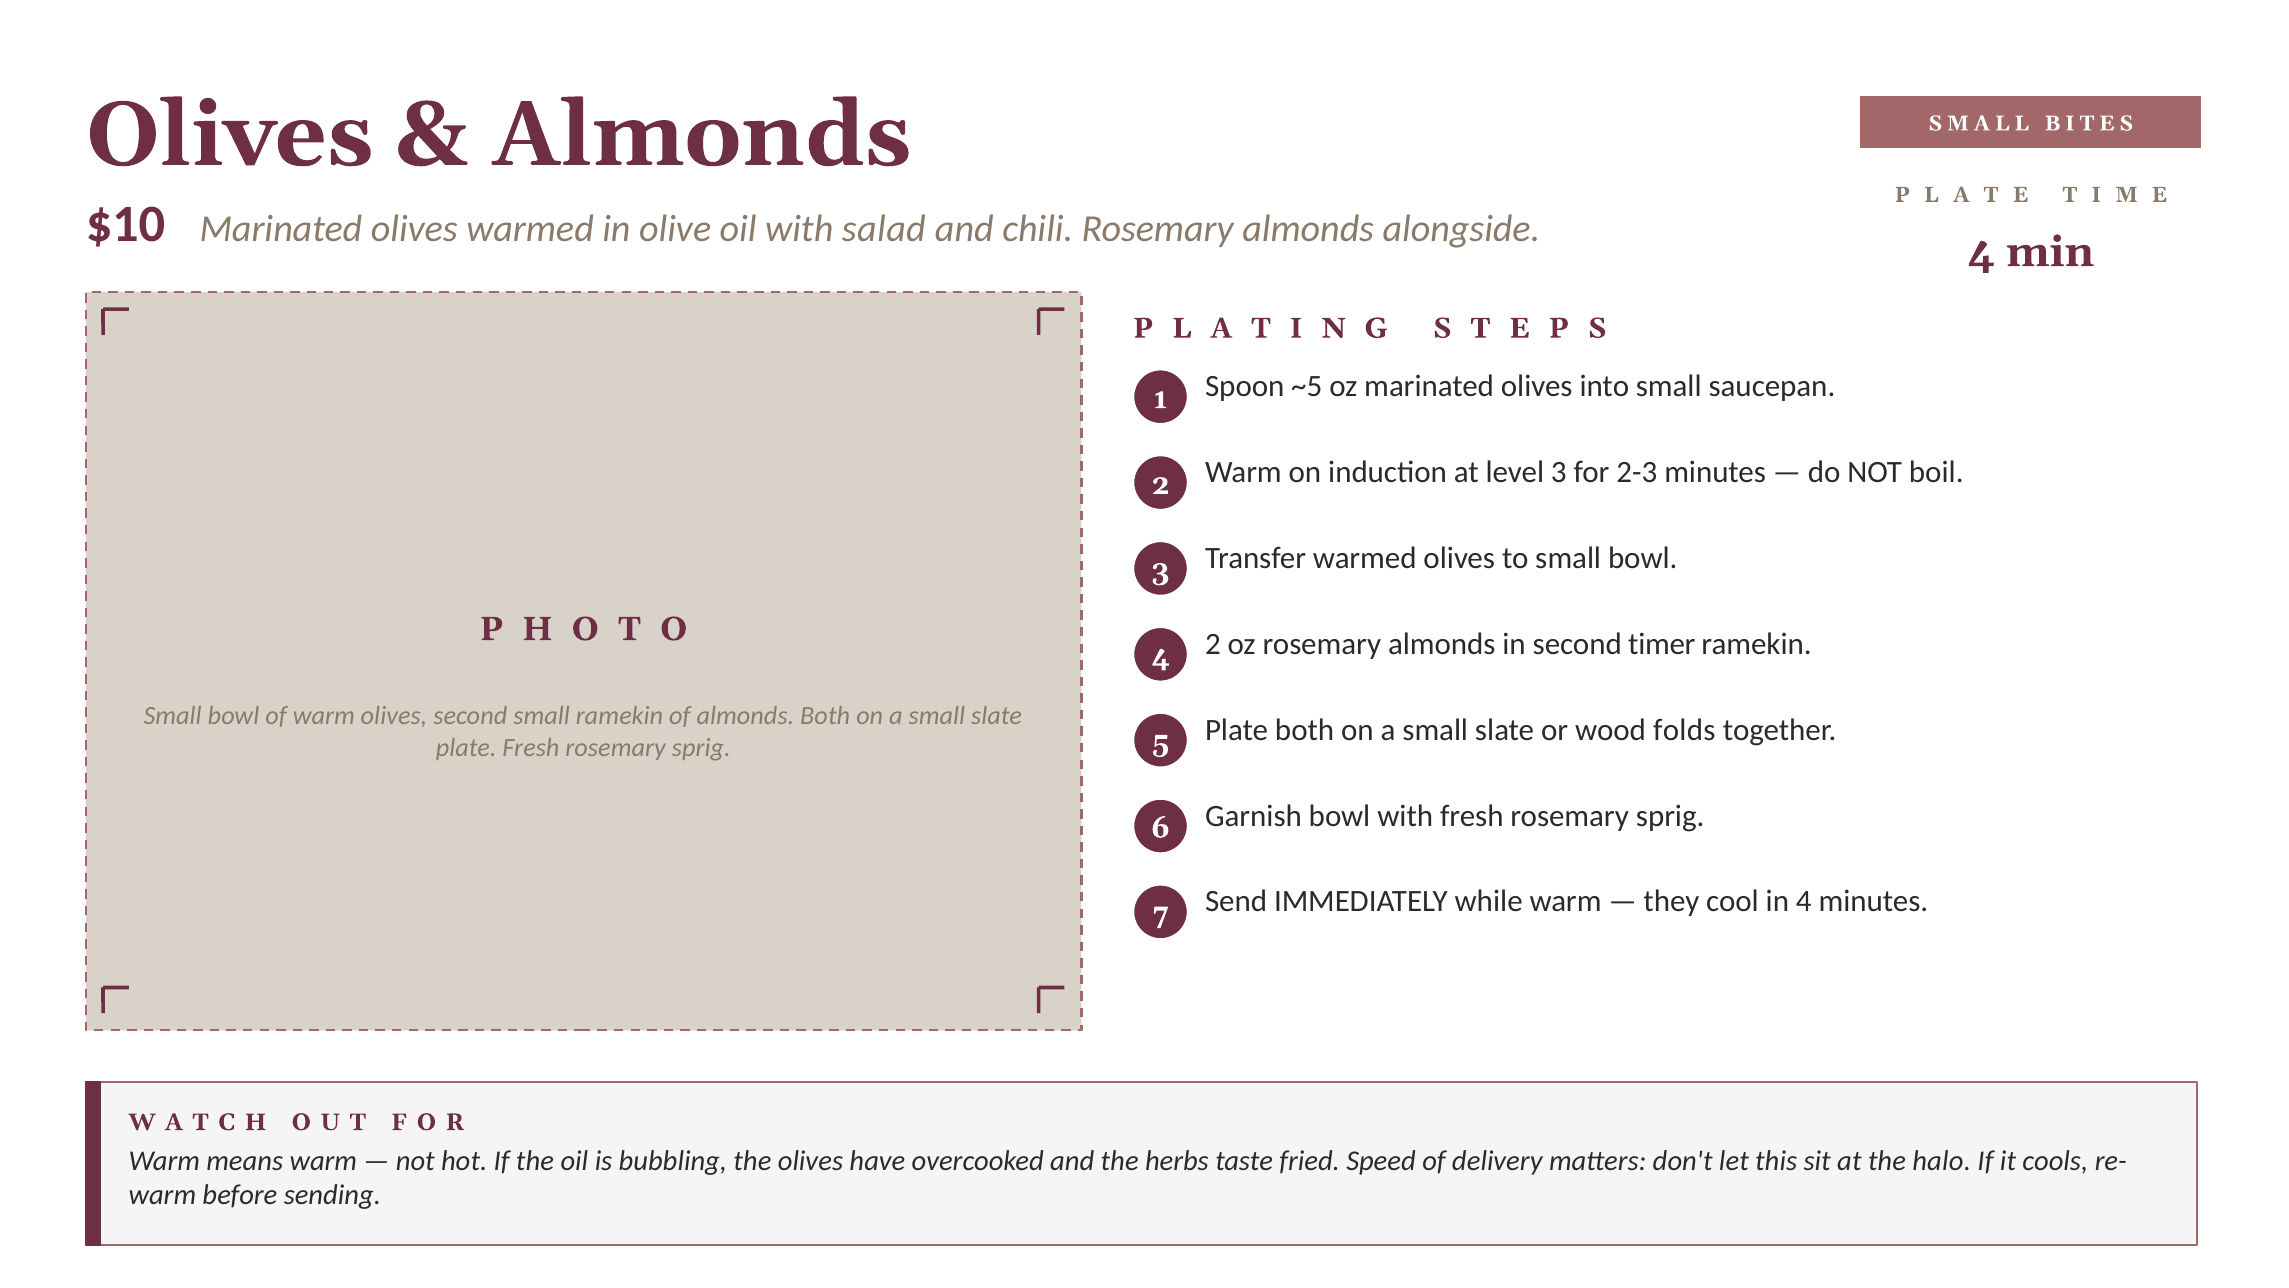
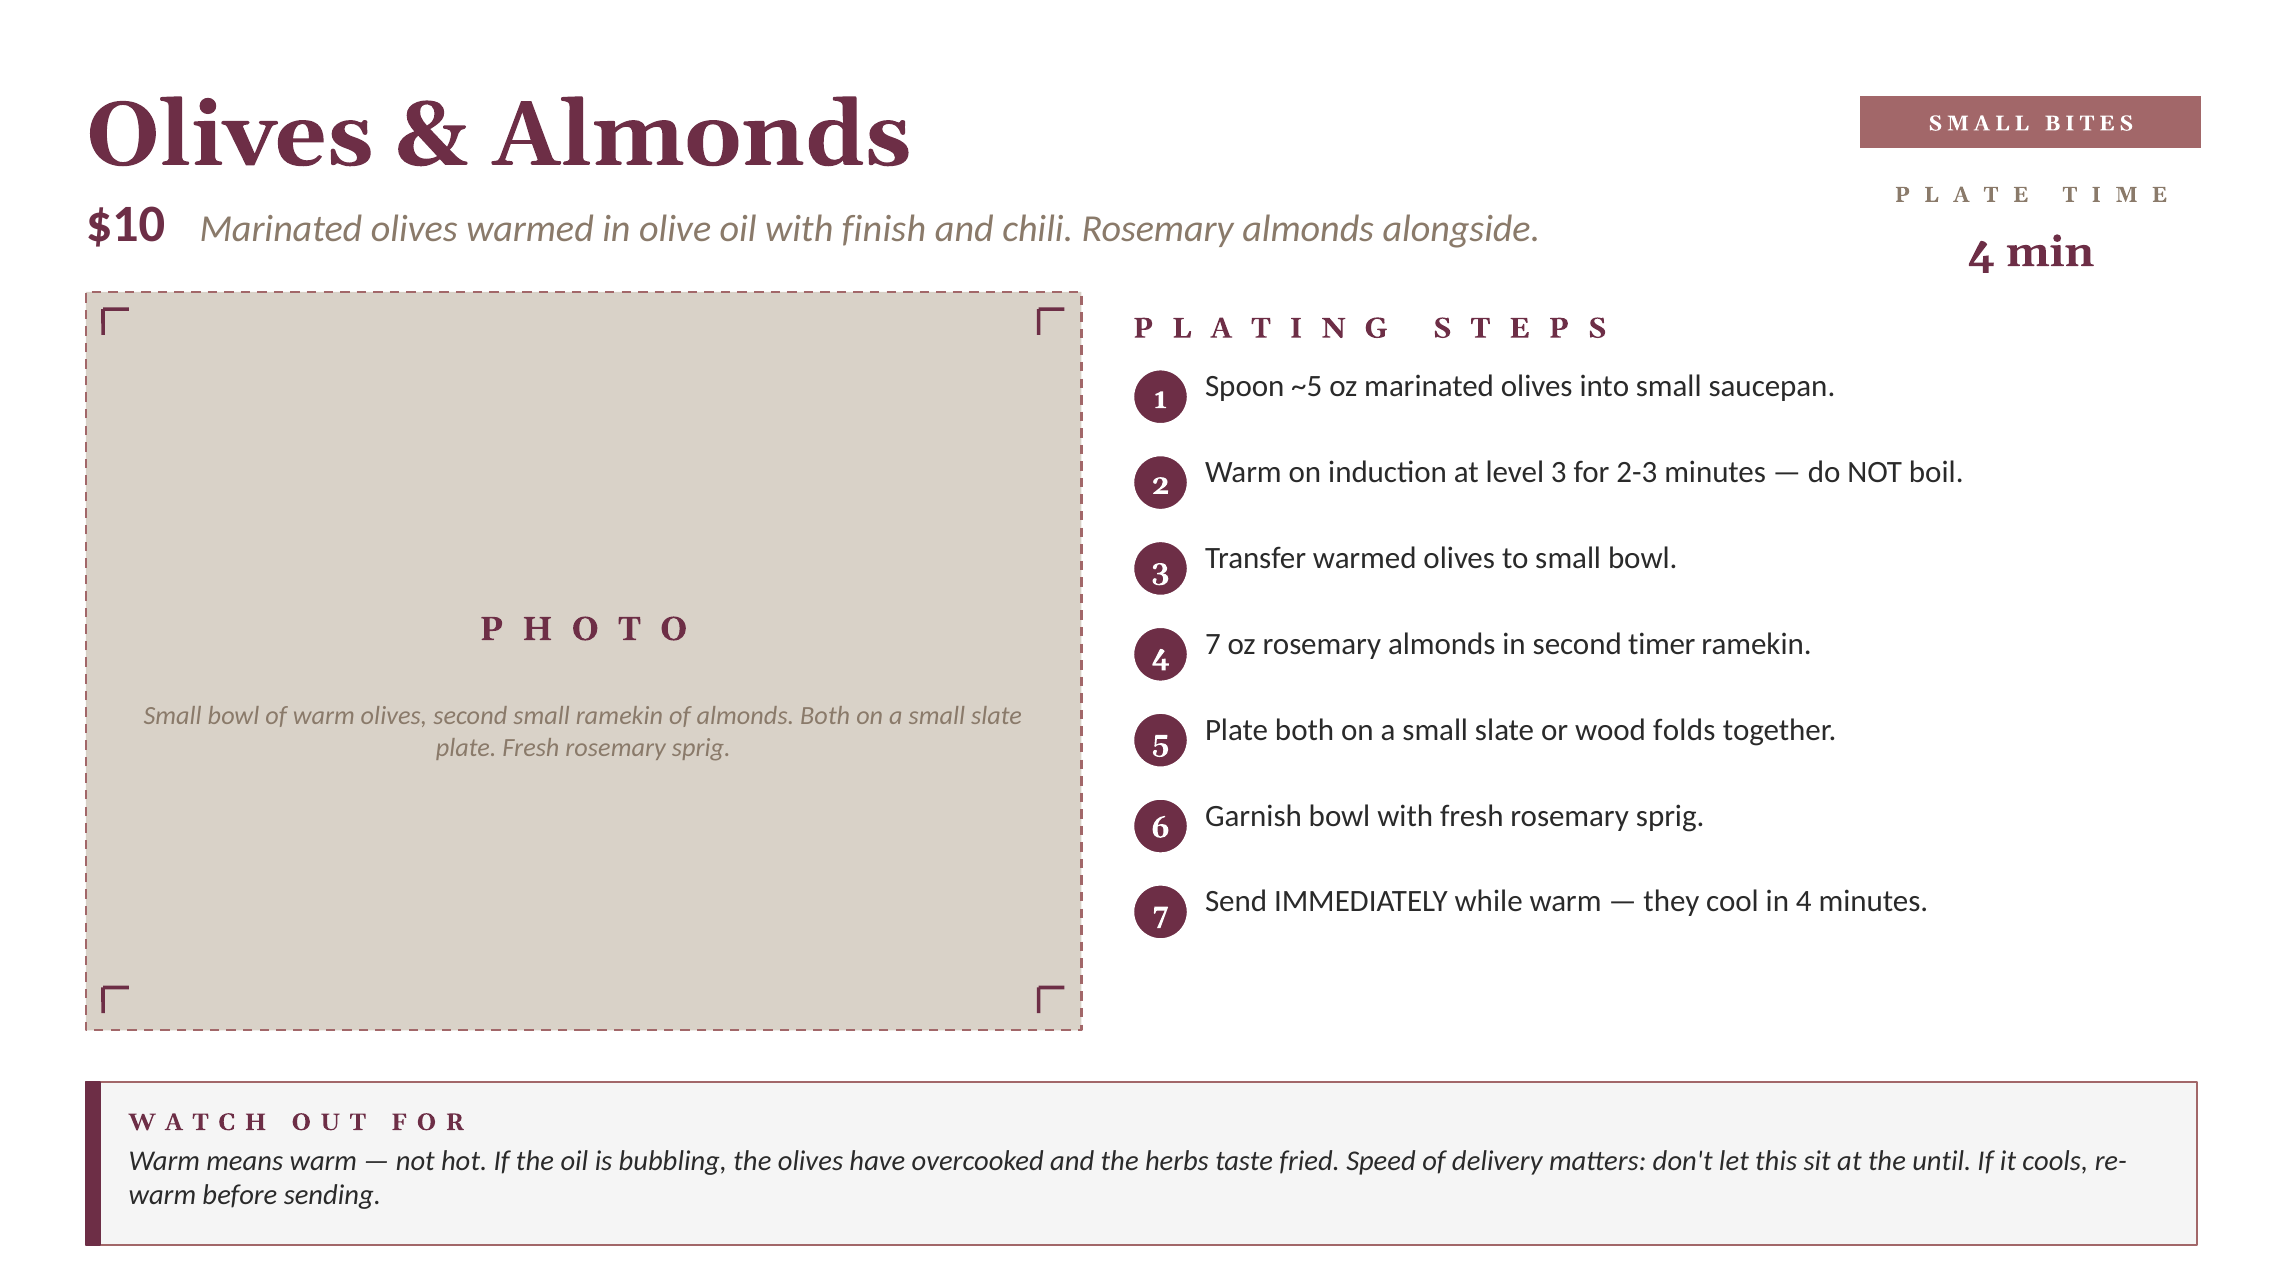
salad: salad -> finish
4 2: 2 -> 7
halo: halo -> until
